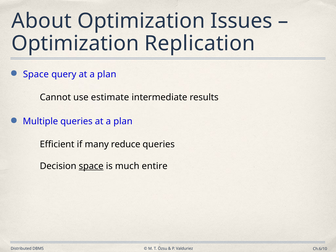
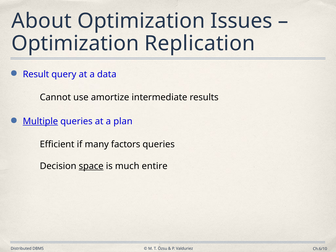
Space at (36, 74): Space -> Result
query at a plan: plan -> data
estimate: estimate -> amortize
Multiple underline: none -> present
reduce: reduce -> factors
